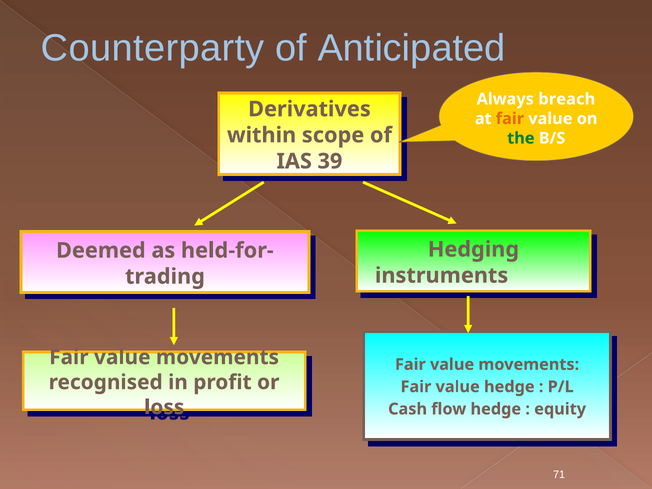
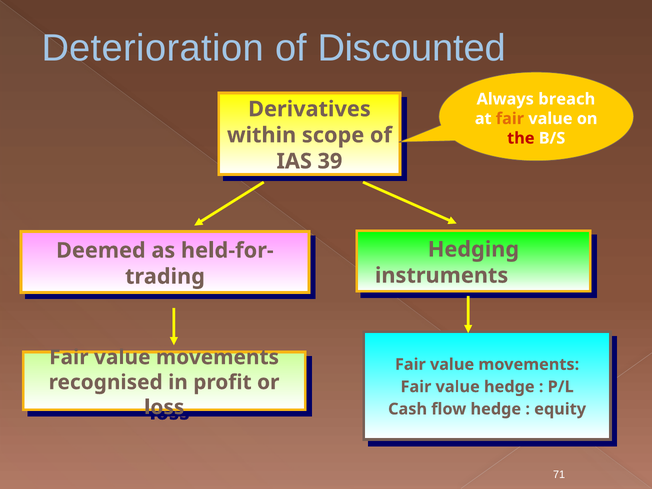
Counterparty: Counterparty -> Deterioration
Anticipated: Anticipated -> Discounted
the colour: green -> red
